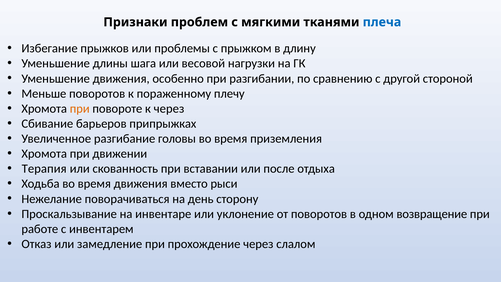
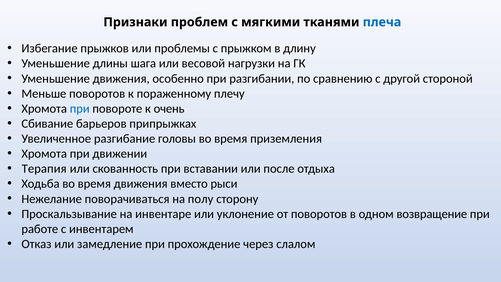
при at (80, 109) colour: orange -> blue
к через: через -> очень
день: день -> полу
